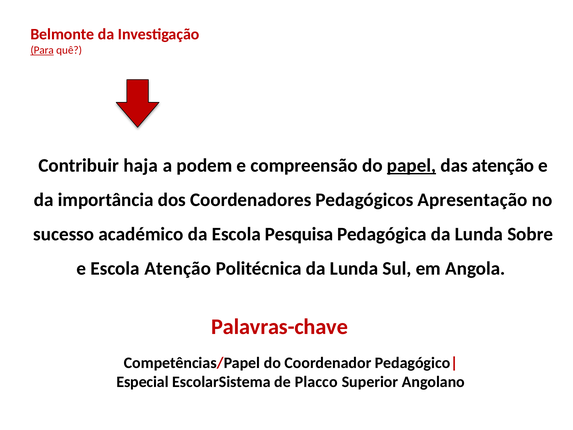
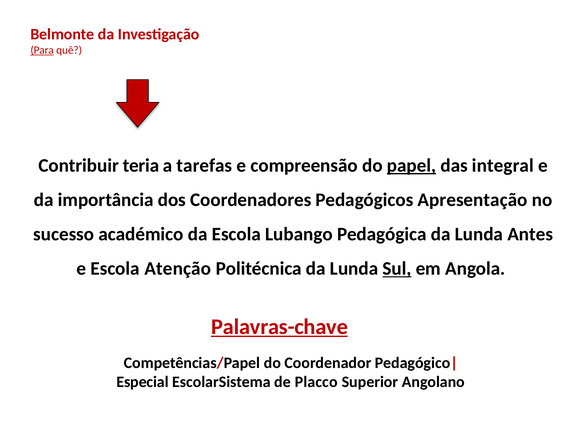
haja: haja -> teria
podem: podem -> tarefas
das atenção: atenção -> integral
Pesquisa: Pesquisa -> Lubango
Sobre: Sobre -> Antes
Sul underline: none -> present
Palavras-chave underline: none -> present
